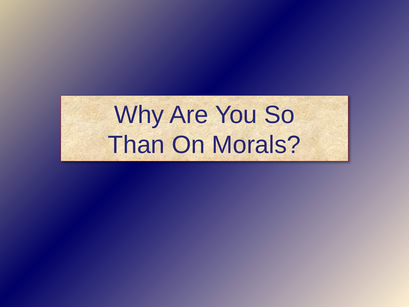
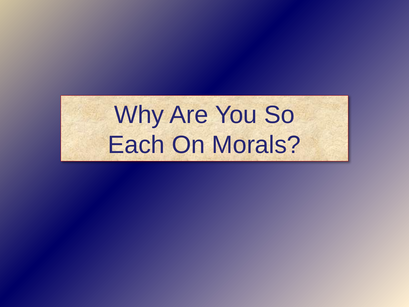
Than: Than -> Each
